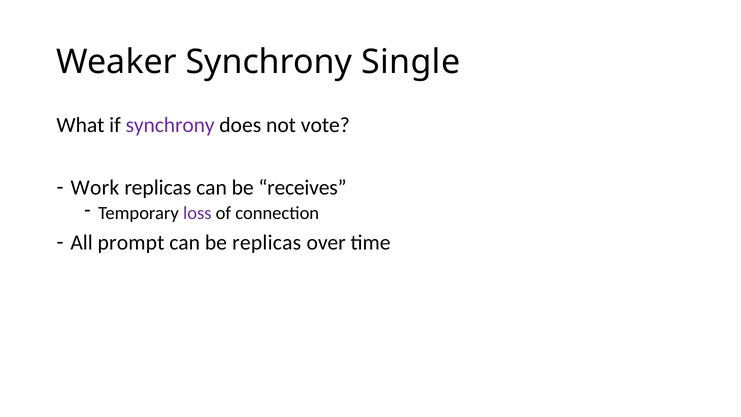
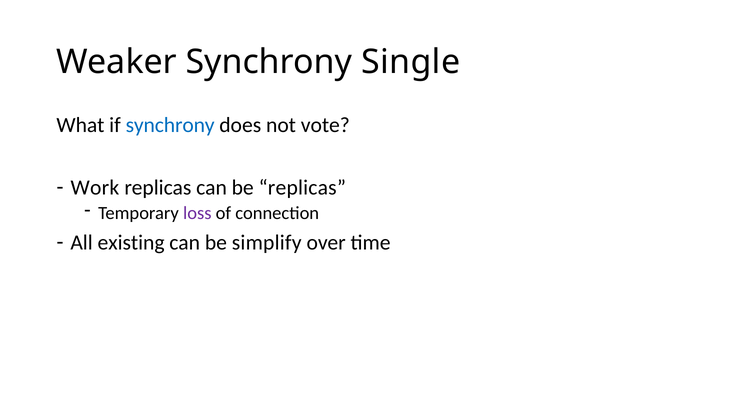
synchrony at (170, 125) colour: purple -> blue
be receives: receives -> replicas
prompt: prompt -> existing
be replicas: replicas -> simplify
